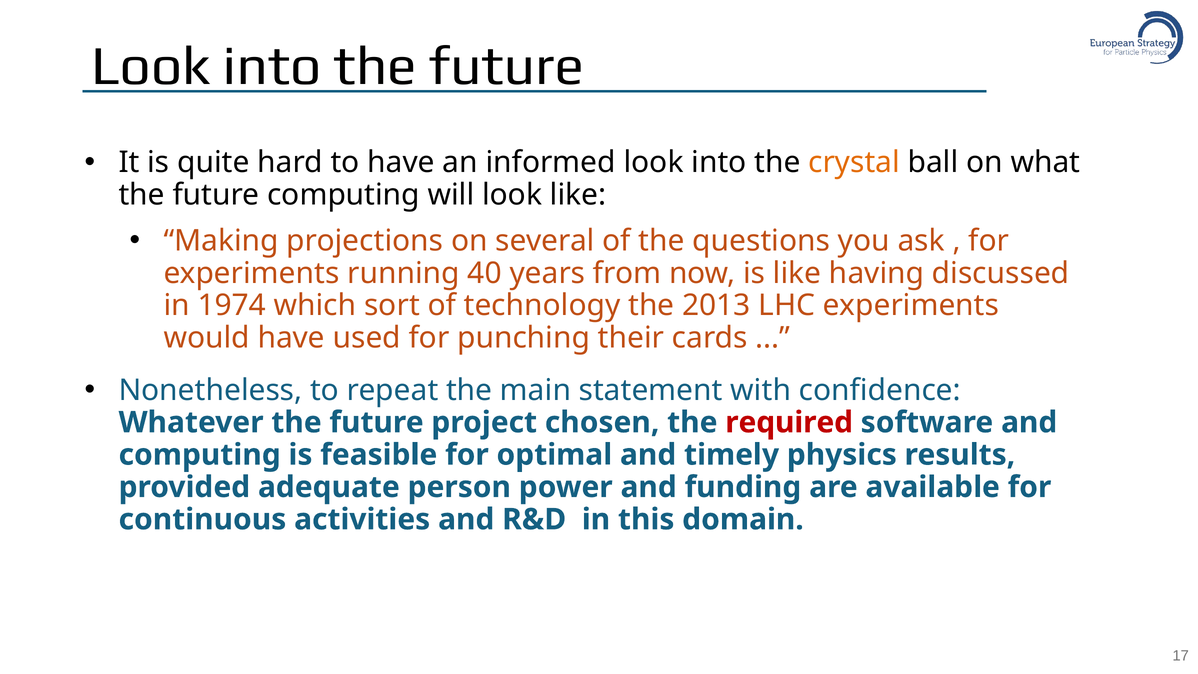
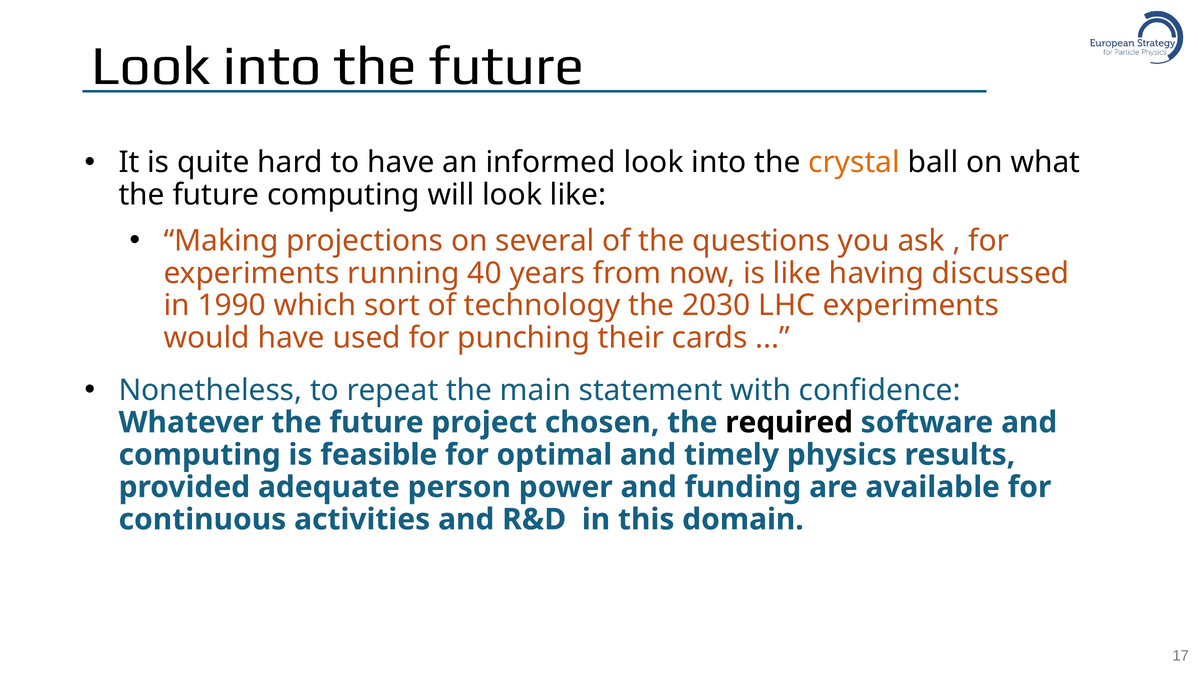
1974: 1974 -> 1990
2013: 2013 -> 2030
required colour: red -> black
